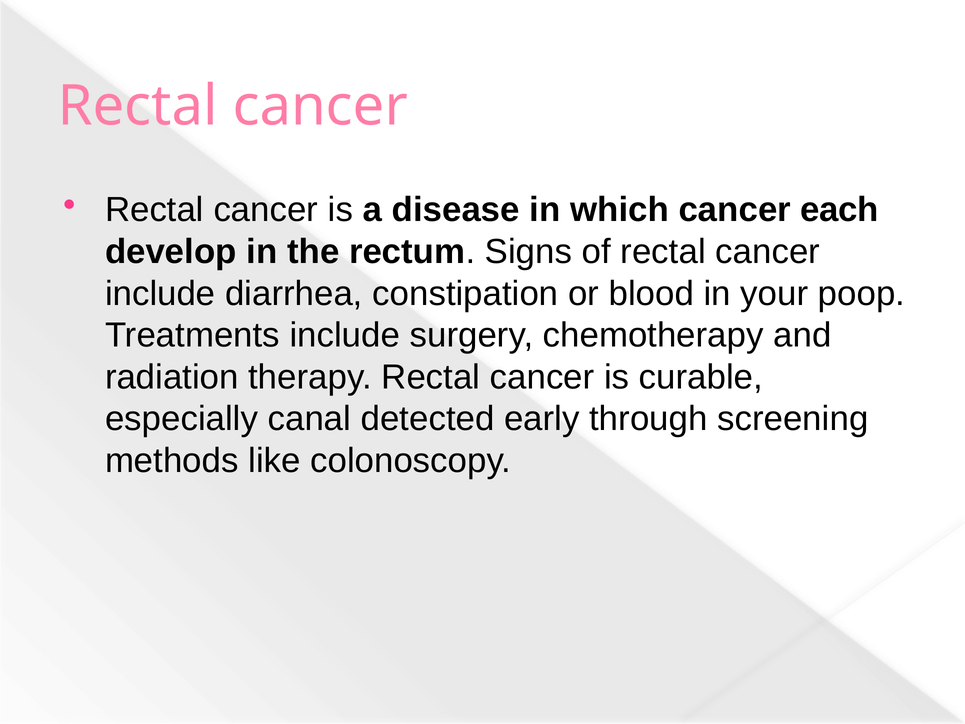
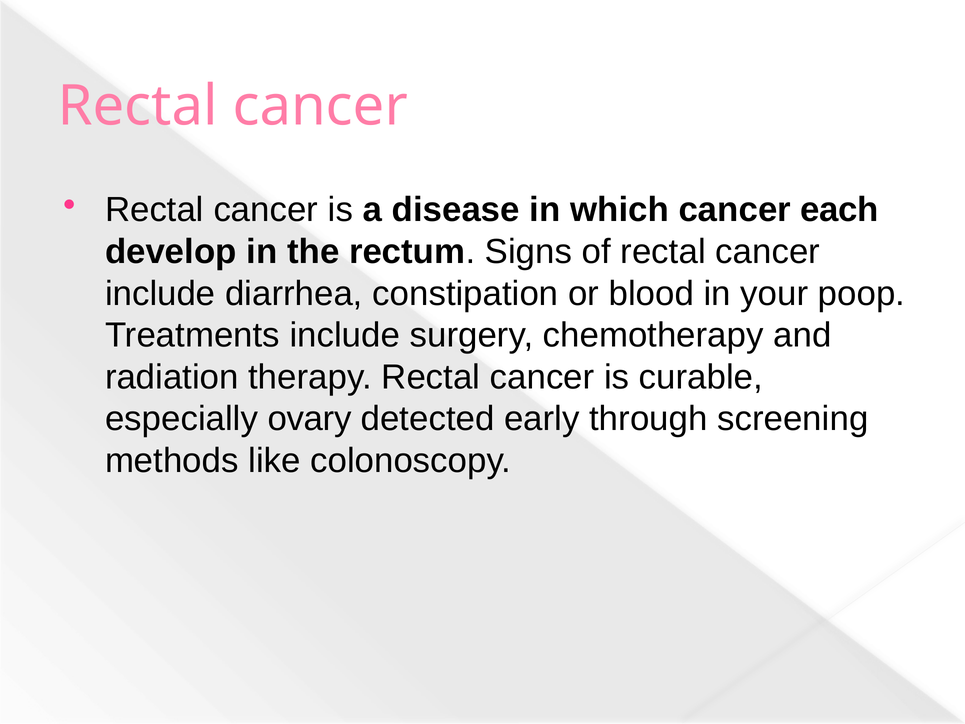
canal: canal -> ovary
